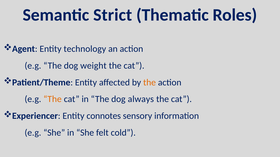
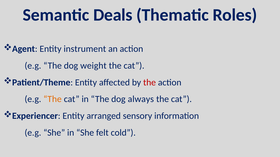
Strict: Strict -> Deals
technology: technology -> instrument
the at (150, 83) colour: orange -> red
connotes: connotes -> arranged
